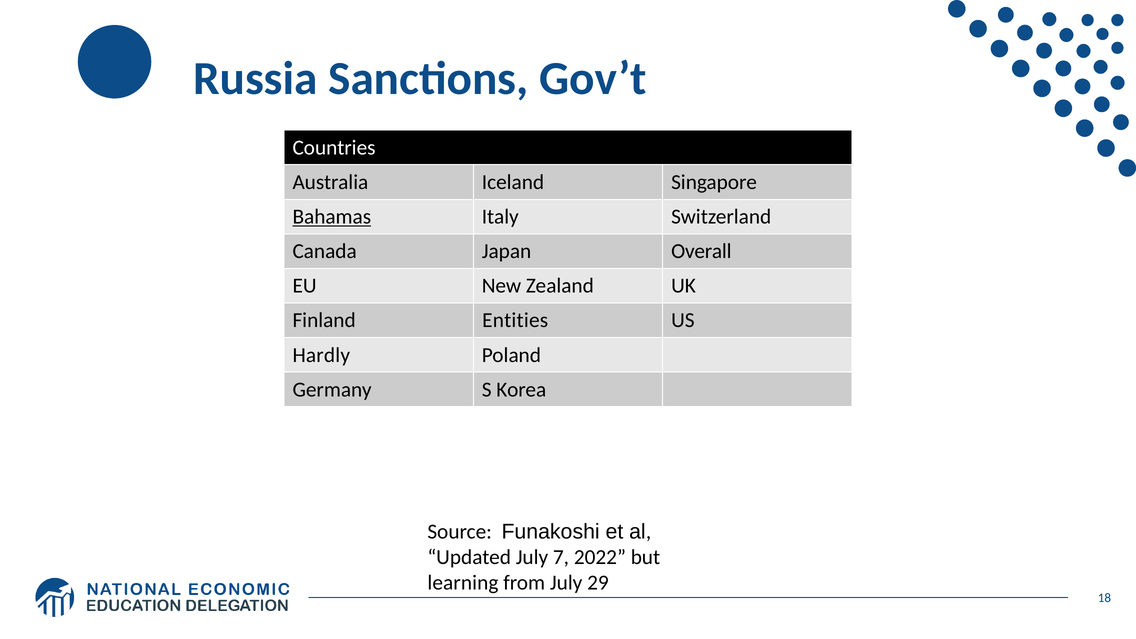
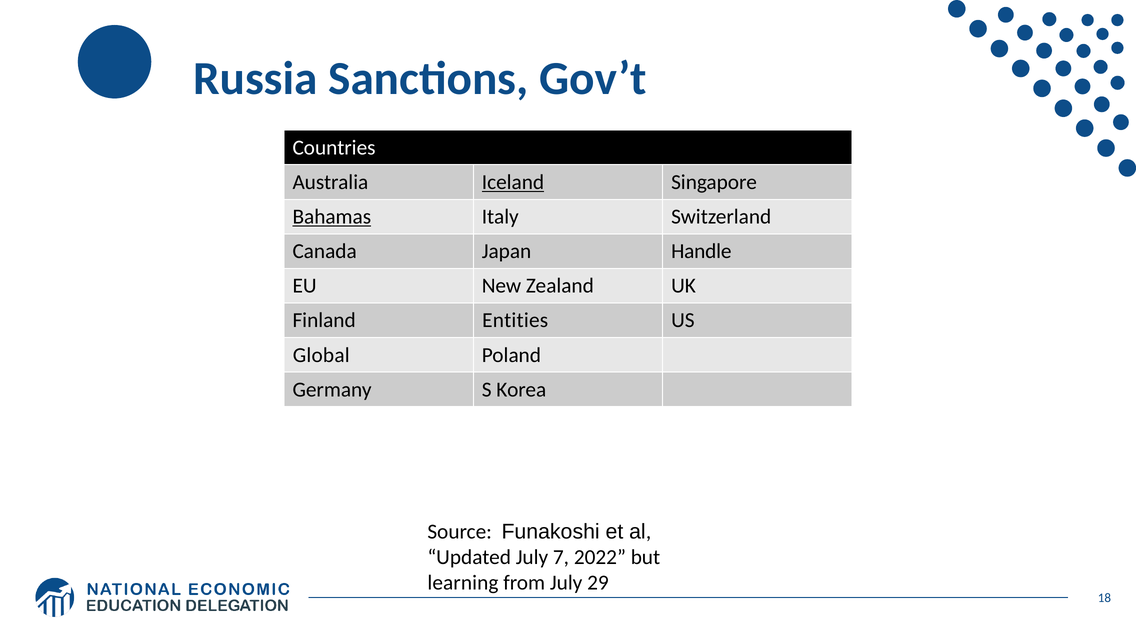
Iceland underline: none -> present
Overall: Overall -> Handle
Hardly: Hardly -> Global
